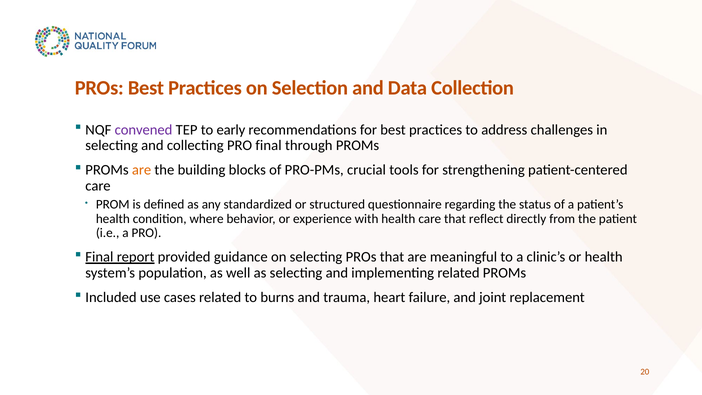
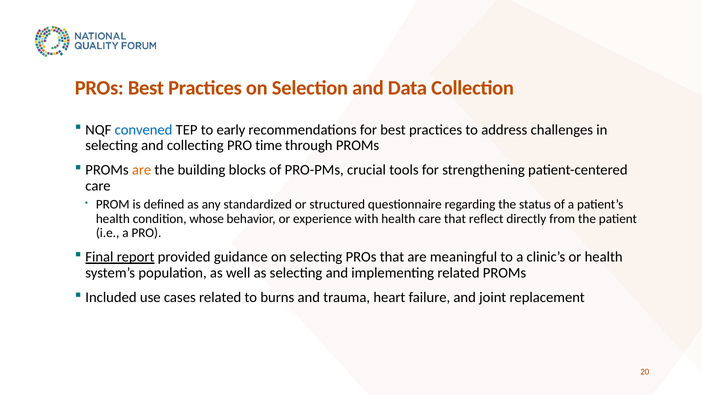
convened colour: purple -> blue
PRO final: final -> time
where: where -> whose
